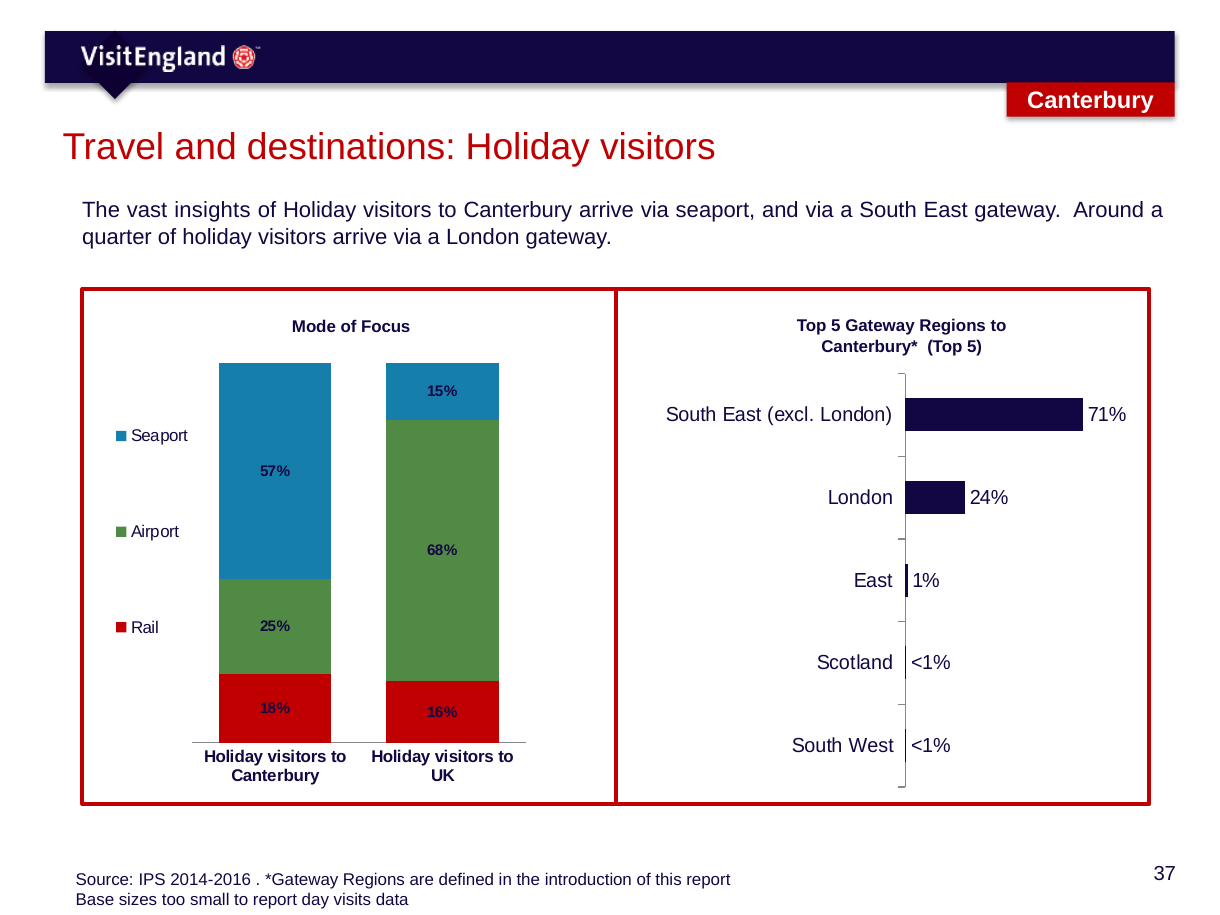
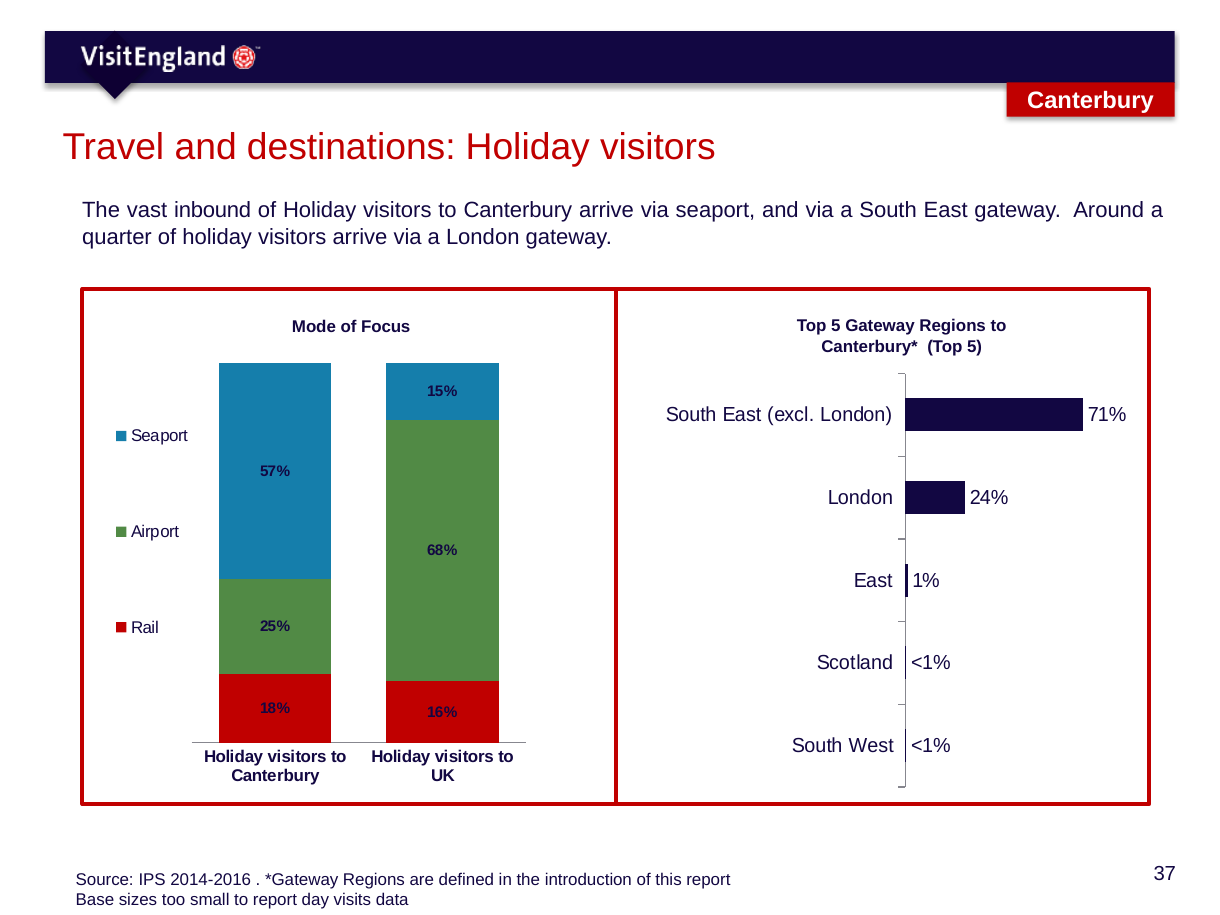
insights: insights -> inbound
